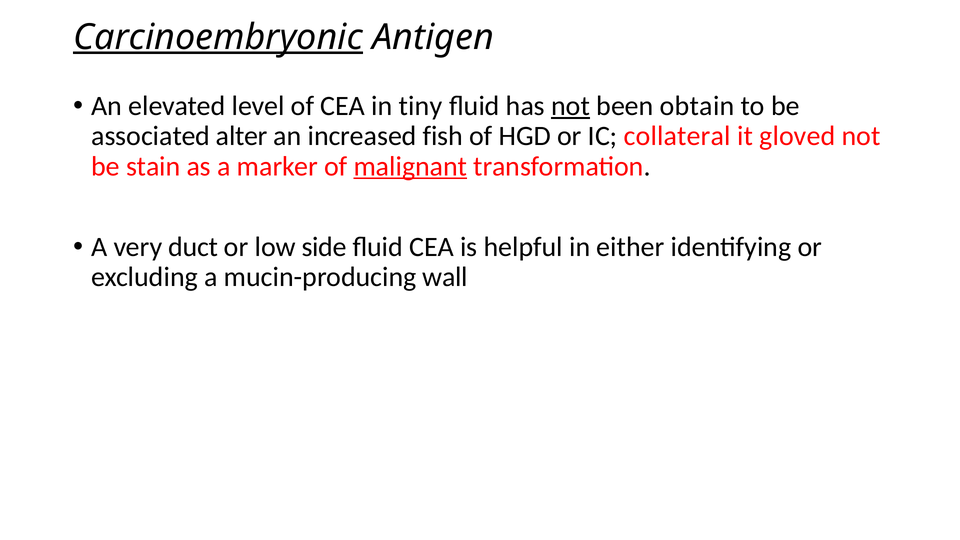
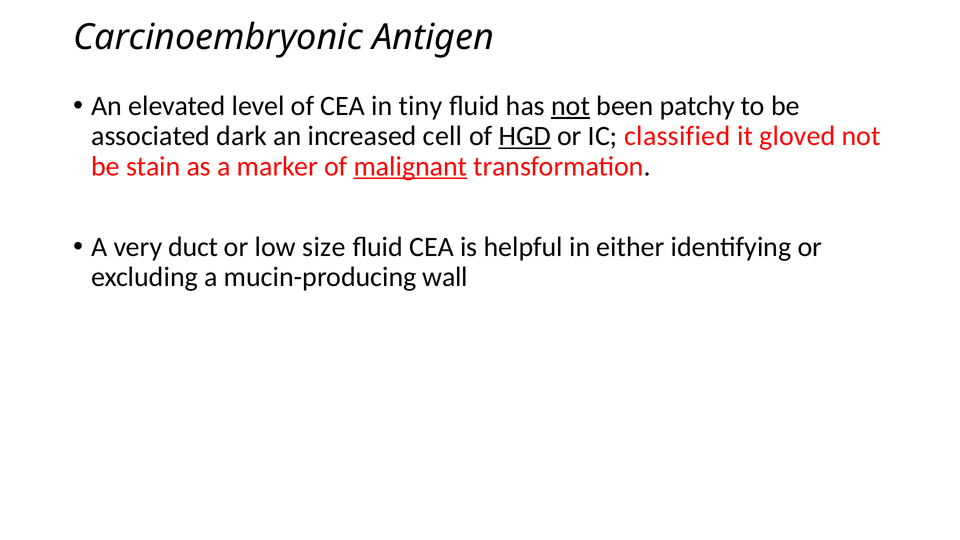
Carcinoembryonic underline: present -> none
obtain: obtain -> patchy
alter: alter -> dark
fish: fish -> cell
HGD underline: none -> present
collateral: collateral -> classified
side: side -> size
